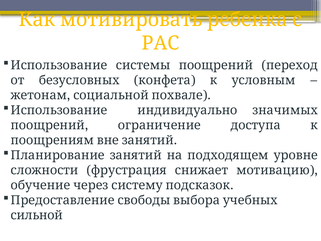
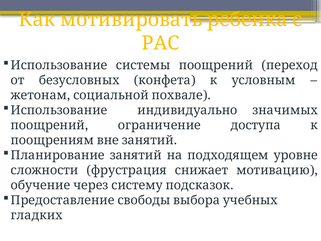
сильной: сильной -> гладких
